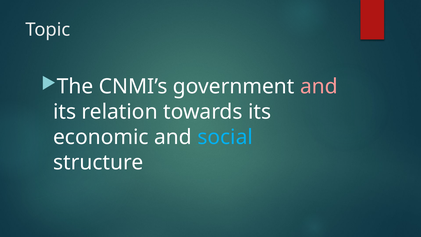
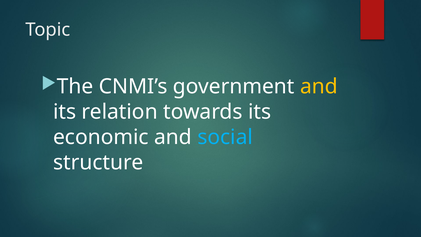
and at (319, 87) colour: pink -> yellow
